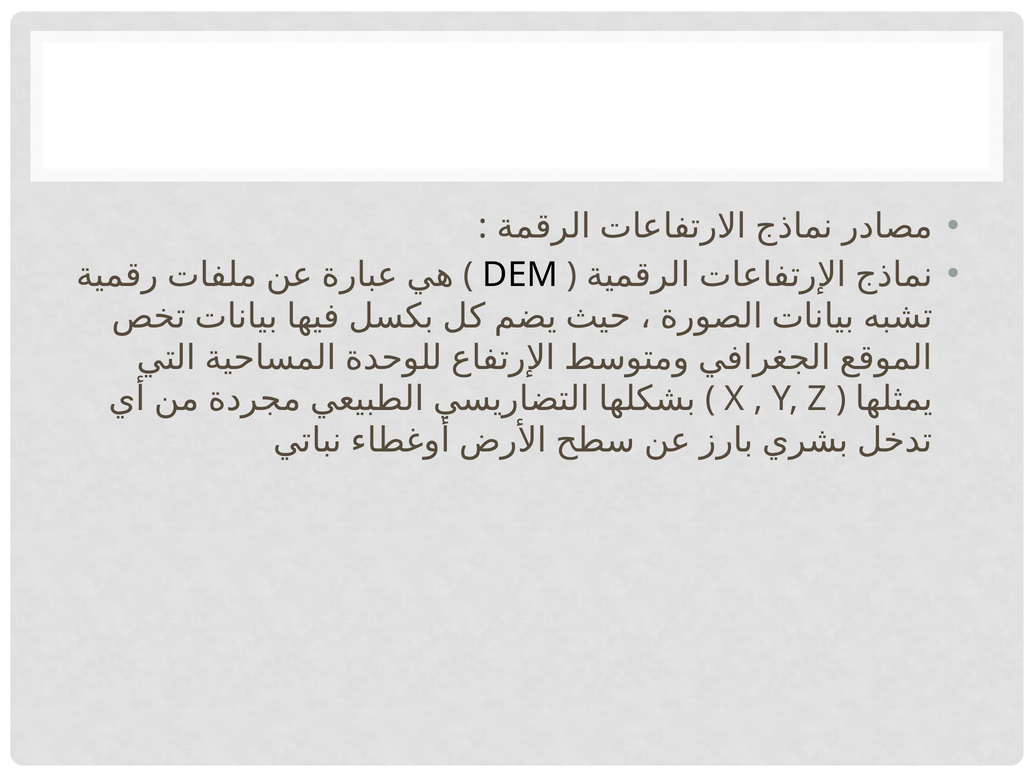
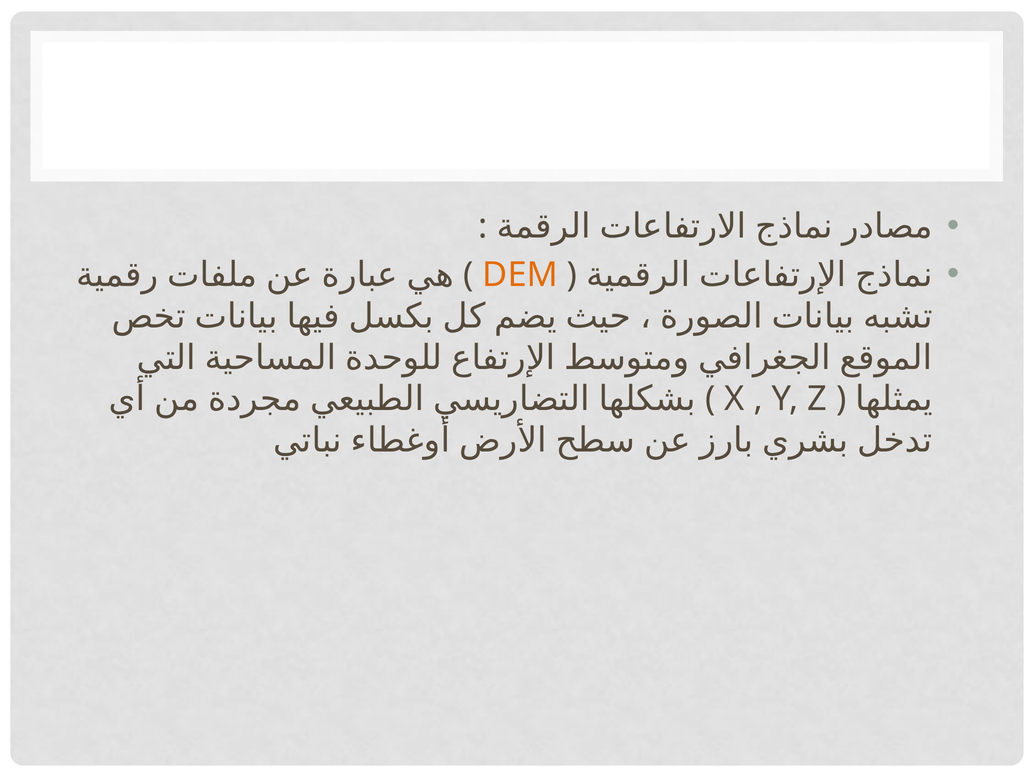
DEM colour: black -> orange
